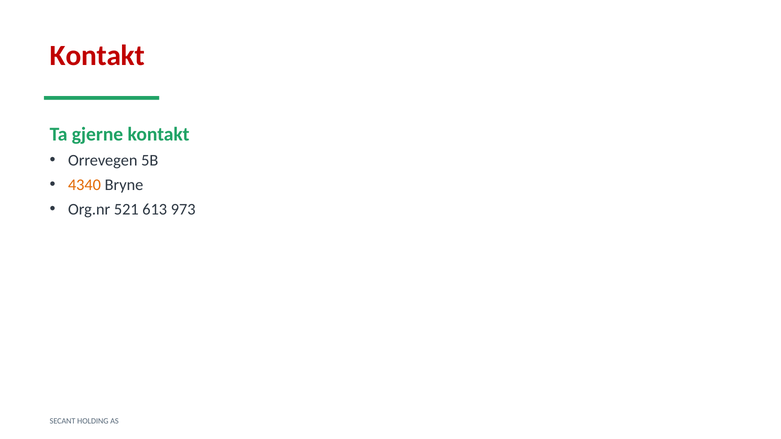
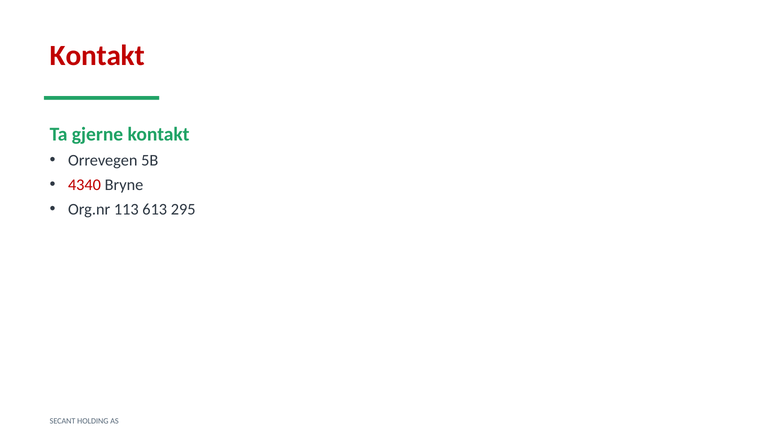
4340 colour: orange -> red
521: 521 -> 113
973: 973 -> 295
